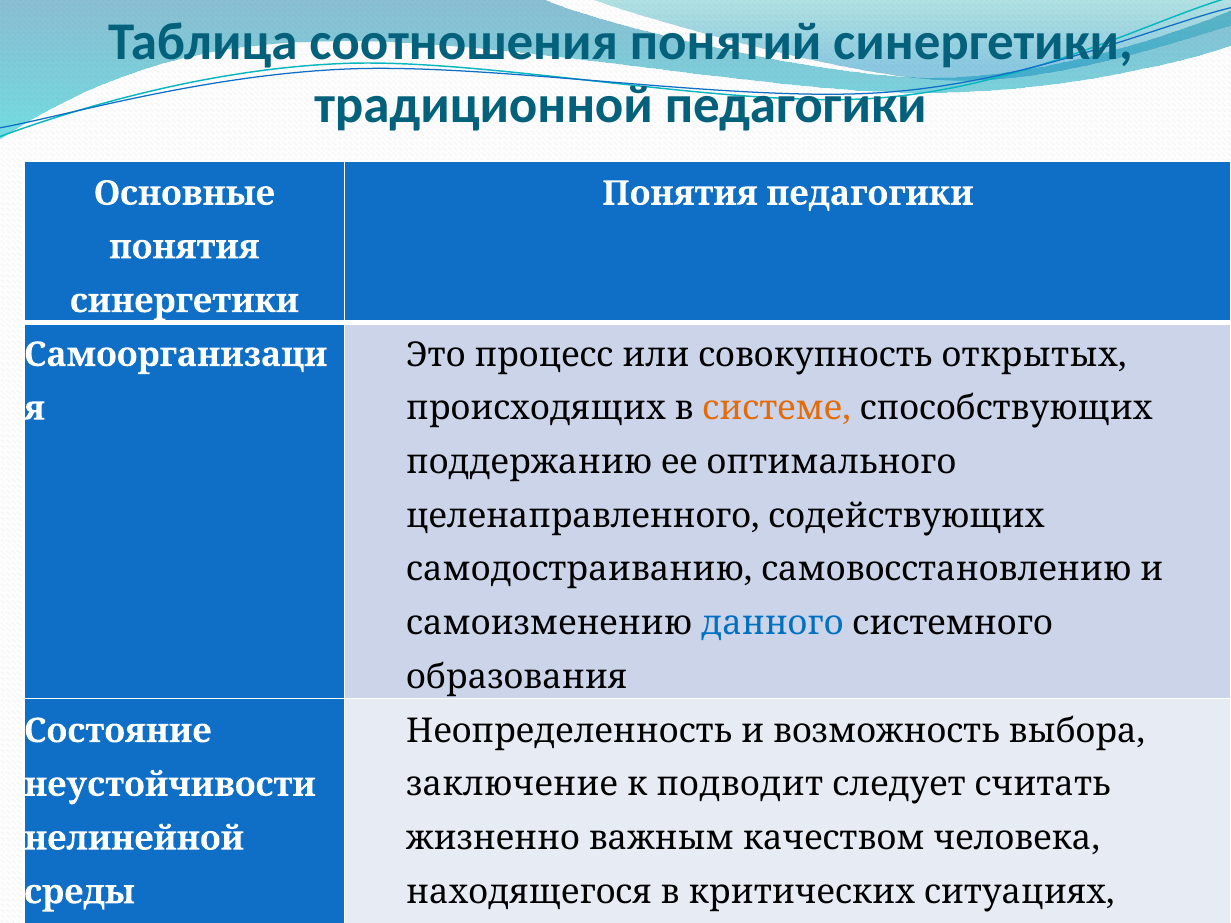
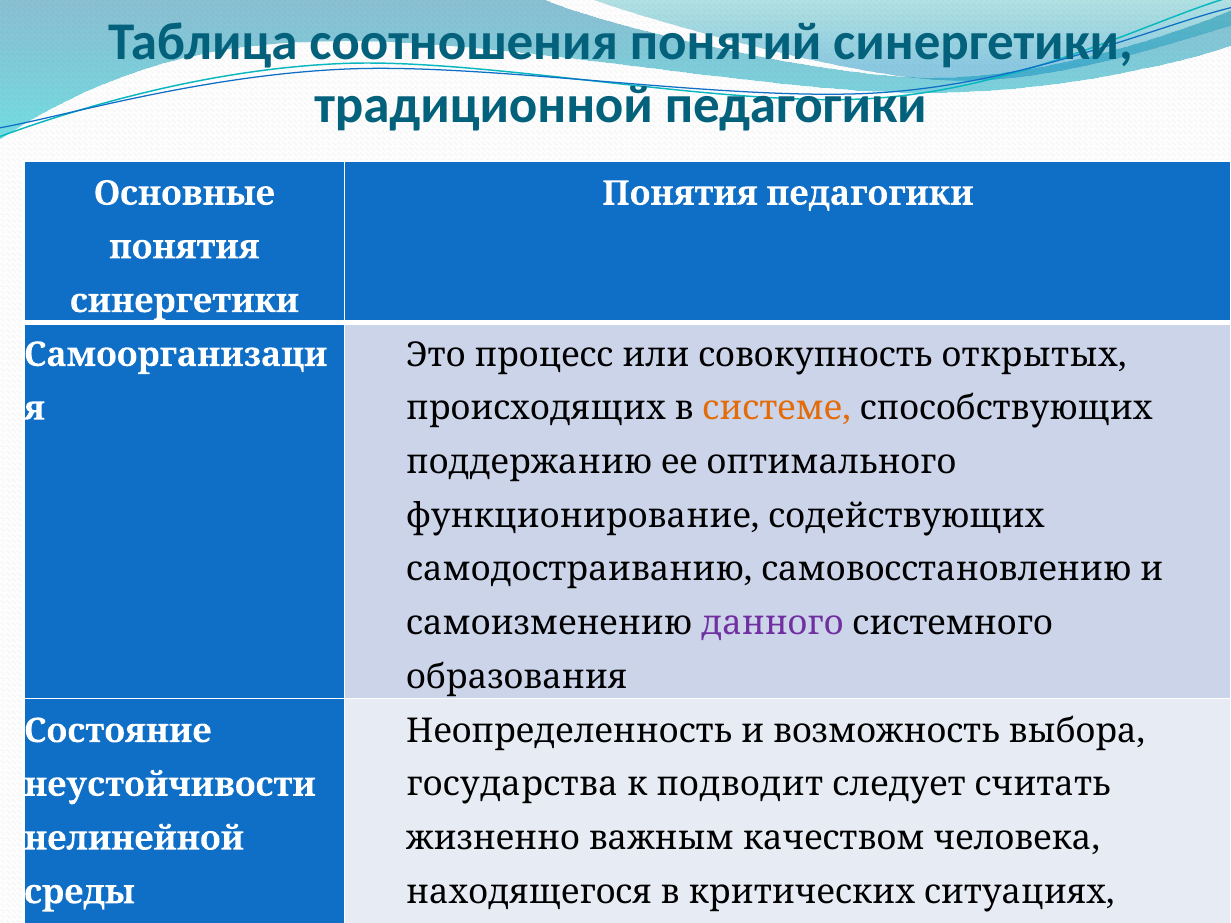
целенаправленного: целенаправленного -> функционирование
данного colour: blue -> purple
заключение: заключение -> государства
